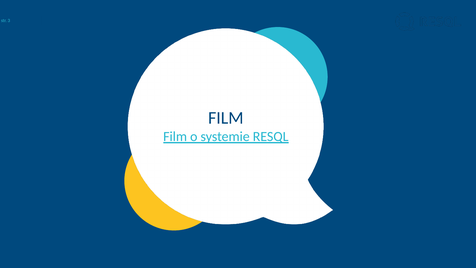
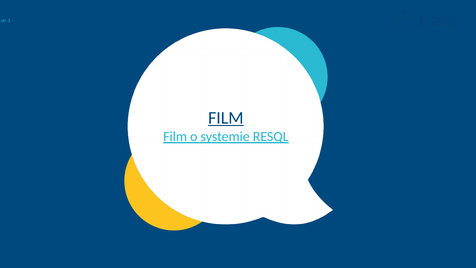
FILM at (226, 118) underline: none -> present
